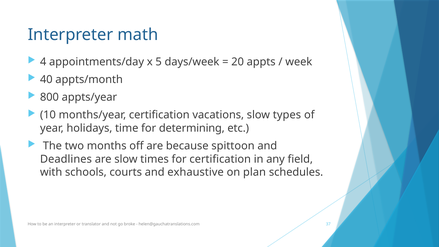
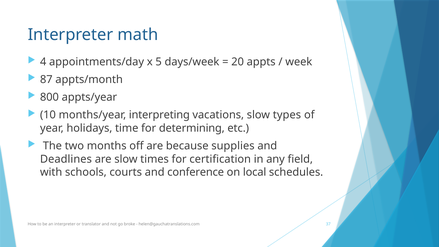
40: 40 -> 87
months/year certification: certification -> interpreting
spittoon: spittoon -> supplies
exhaustive: exhaustive -> conference
plan: plan -> local
